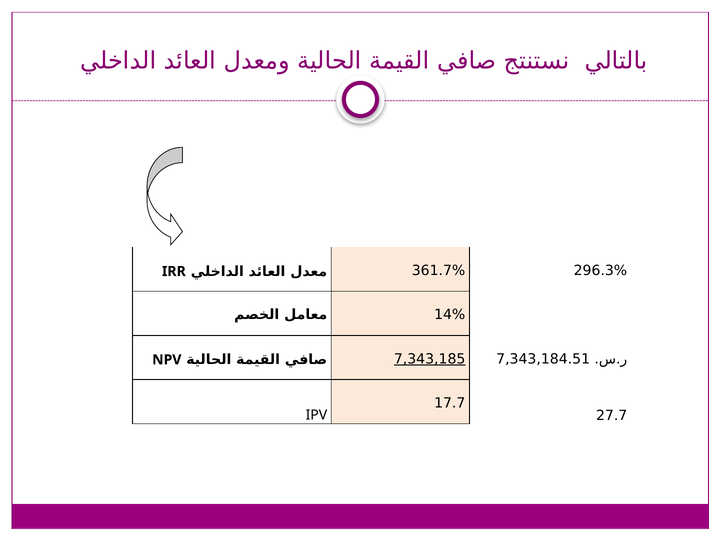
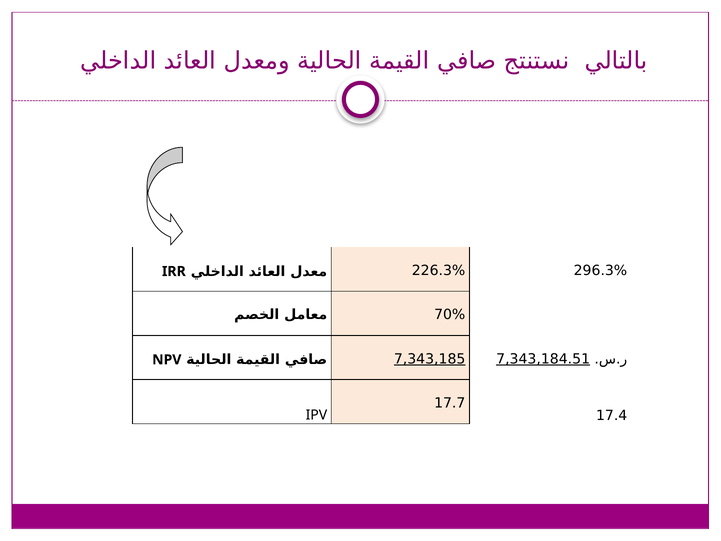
361.7%: 361.7% -> 226.3%
14%: 14% -> 70%
7,343,184.51 underline: none -> present
27.7: 27.7 -> 17.4
